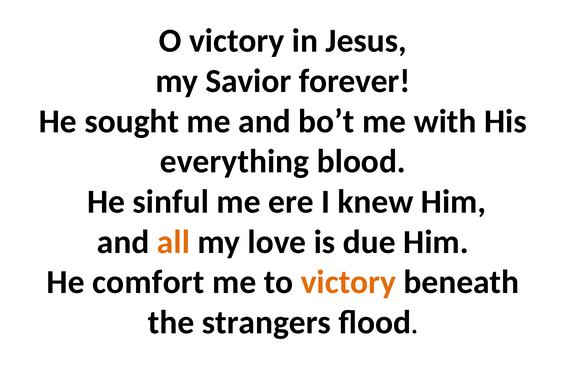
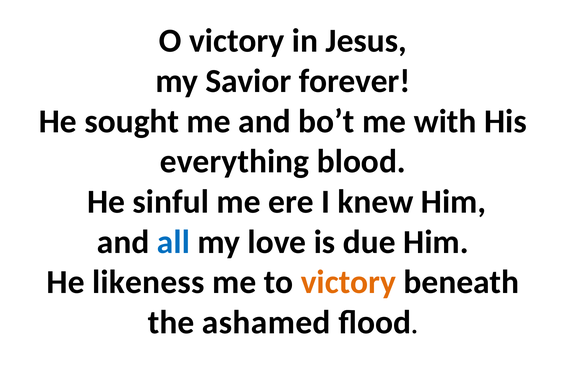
all colour: orange -> blue
comfort: comfort -> likeness
strangers: strangers -> ashamed
